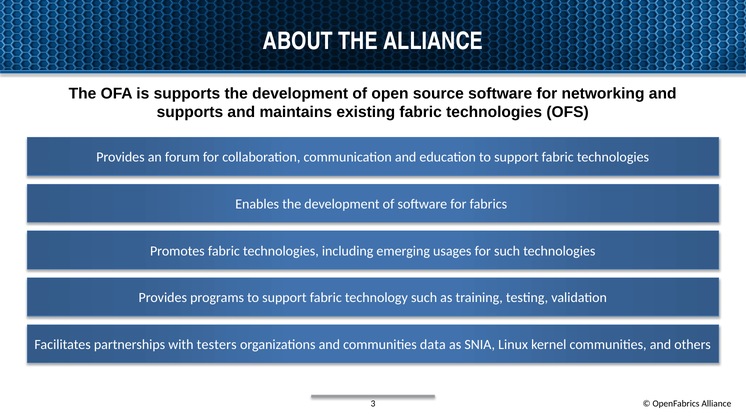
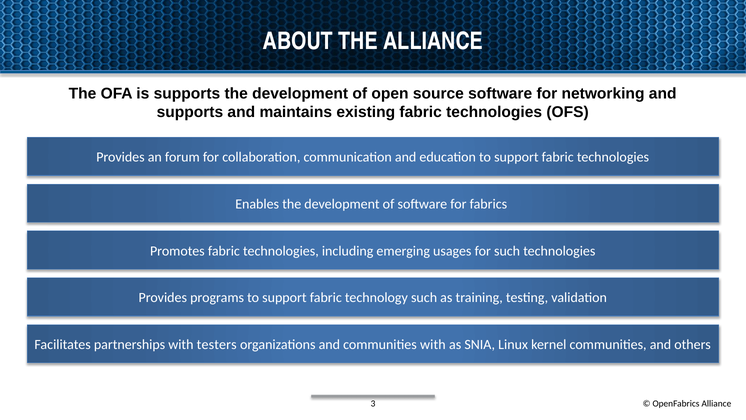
communities data: data -> with
